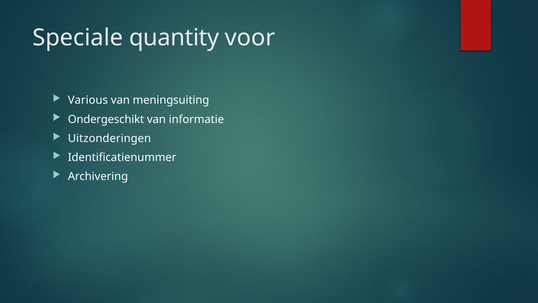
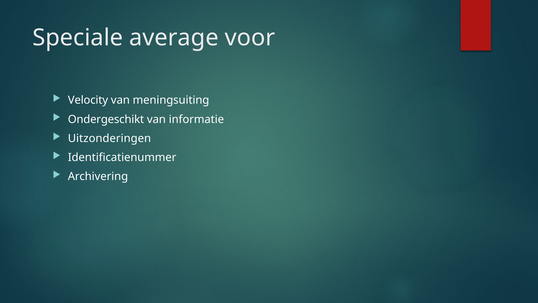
quantity: quantity -> average
Various: Various -> Velocity
